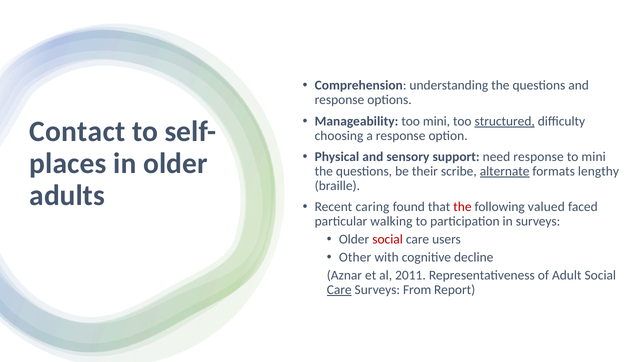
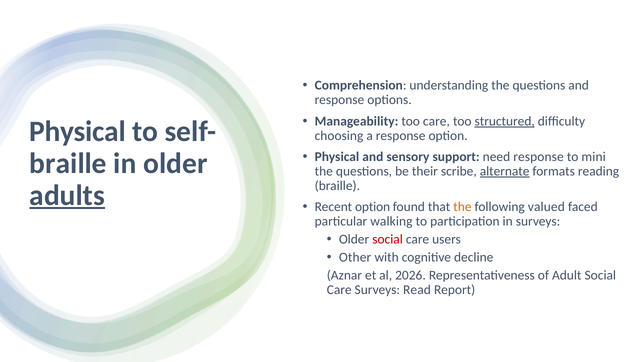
too mini: mini -> care
Contact at (77, 132): Contact -> Physical
places at (68, 163): places -> braille
lengthy: lengthy -> reading
adults underline: none -> present
Recent caring: caring -> option
the at (462, 207) colour: red -> orange
2011: 2011 -> 2026
Care at (339, 290) underline: present -> none
From: From -> Read
